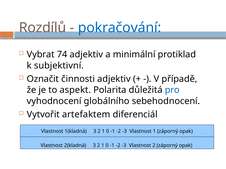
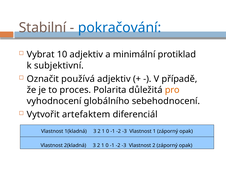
Rozdílů: Rozdílů -> Stabilní
74: 74 -> 10
činnosti: činnosti -> používá
aspekt: aspekt -> proces
pro colour: blue -> orange
